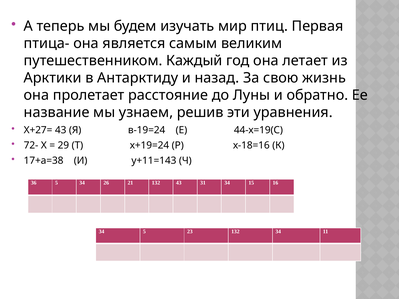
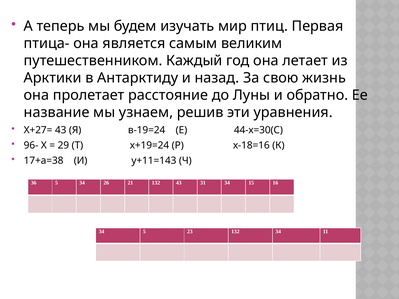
44-х=19(С: 44-х=19(С -> 44-х=30(С
72-: 72- -> 96-
